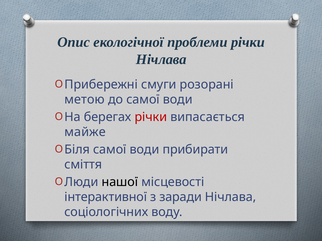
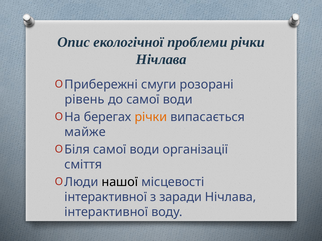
метою: метою -> рівень
річки at (151, 117) colour: red -> orange
прибирати: прибирати -> організації
соціологічних at (106, 212): соціологічних -> інтерактивної
